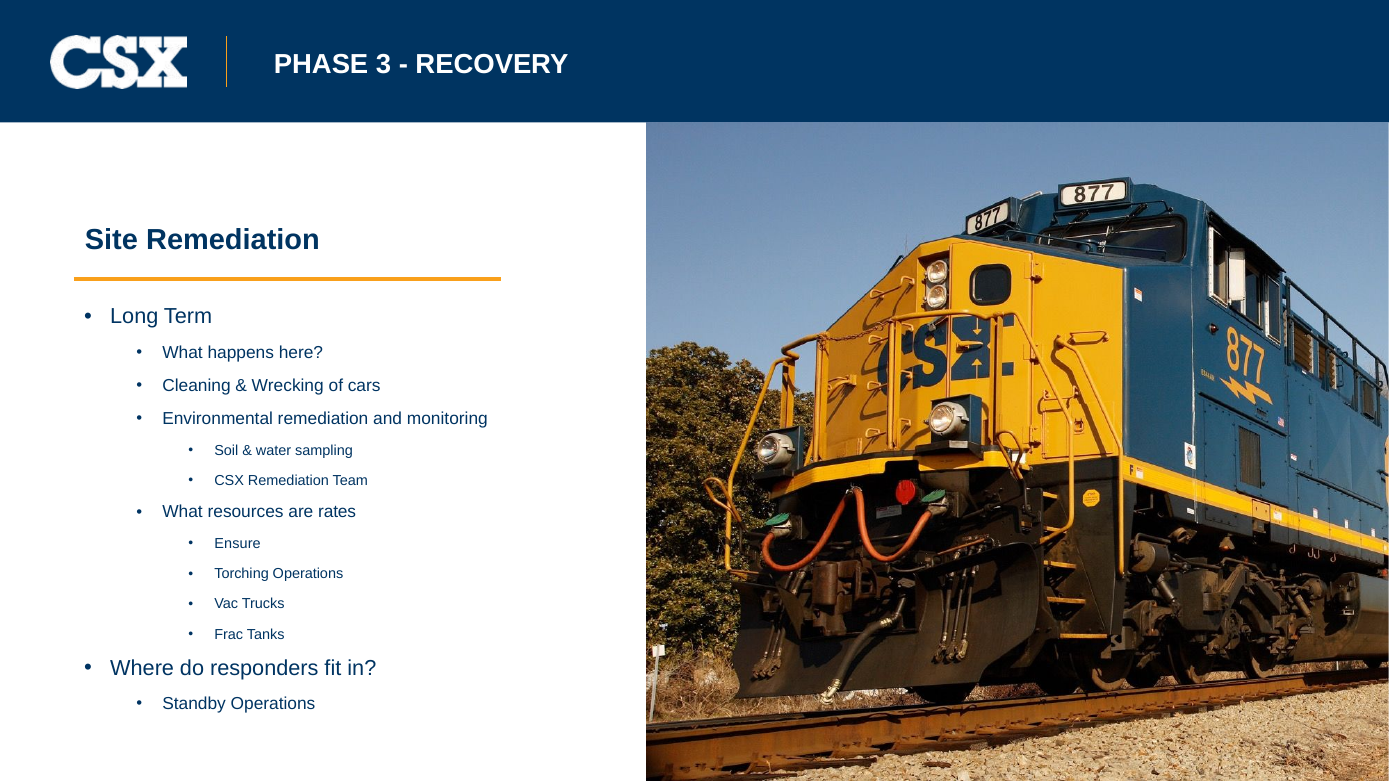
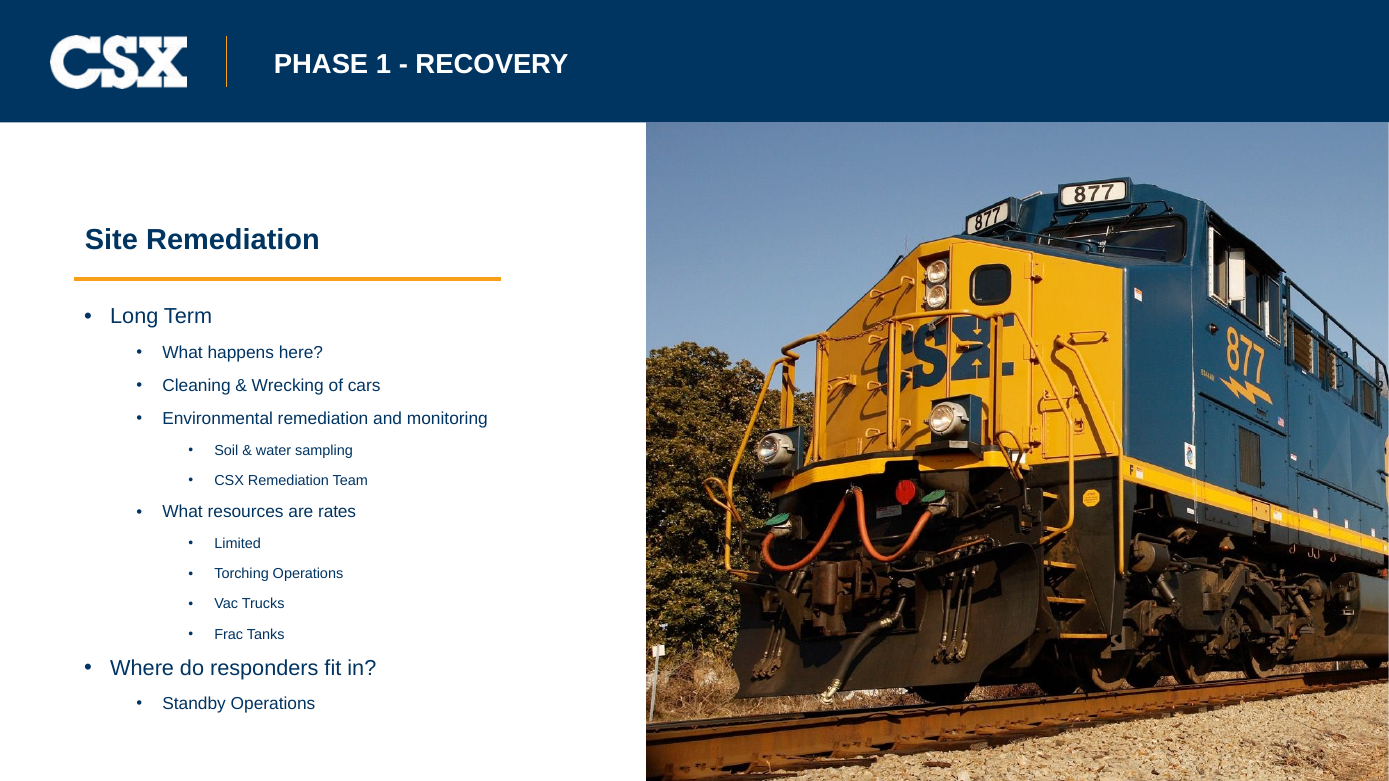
3: 3 -> 1
Ensure: Ensure -> Limited
